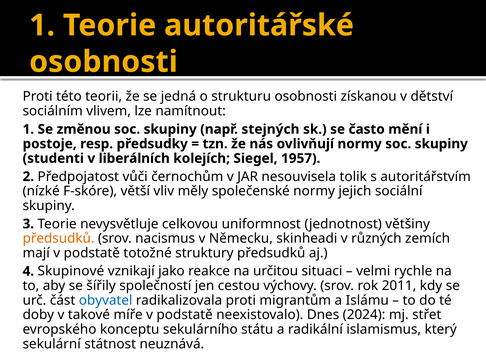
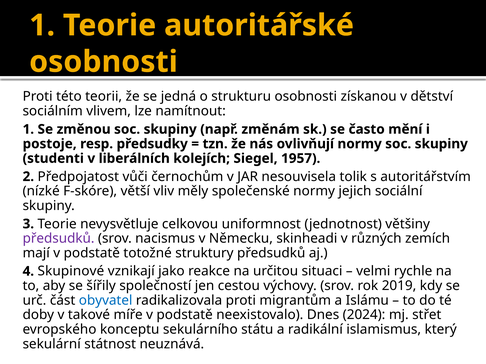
stejných: stejných -> změnám
předsudků at (59, 239) colour: orange -> purple
2011: 2011 -> 2019
